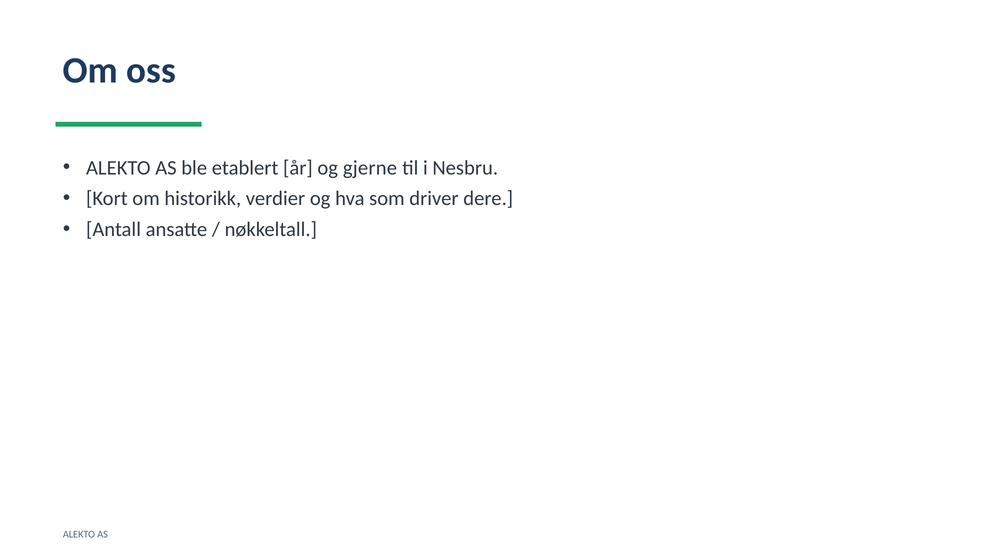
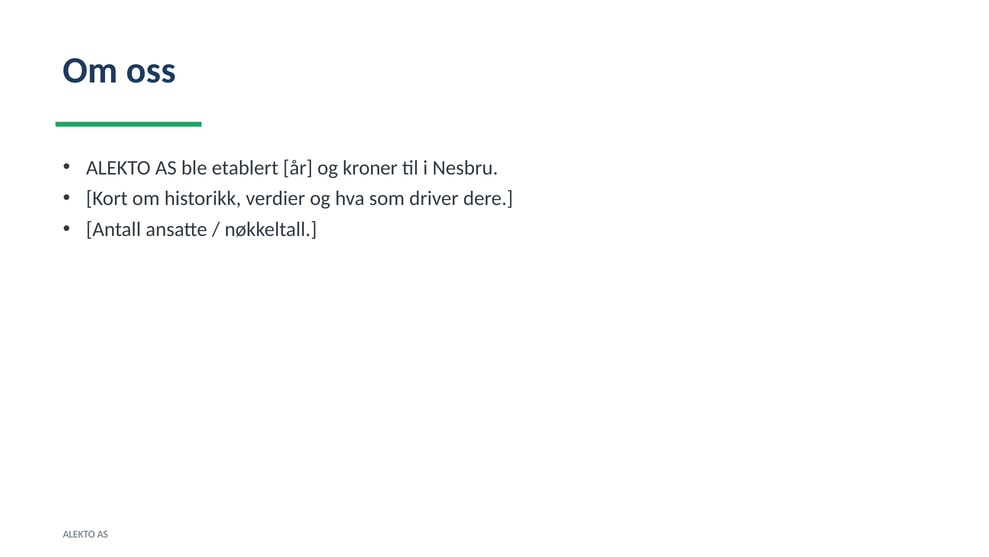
gjerne: gjerne -> kroner
